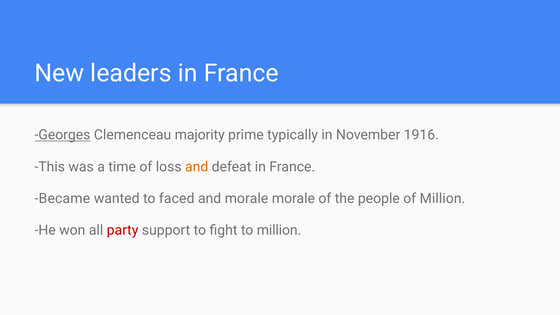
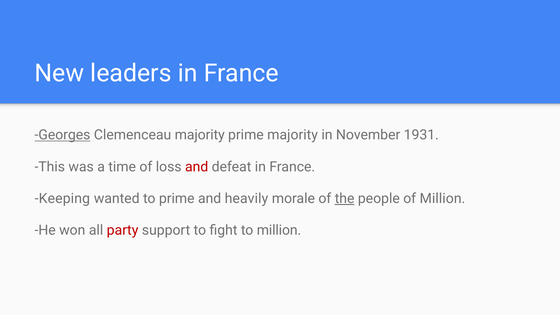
prime typically: typically -> majority
1916: 1916 -> 1931
and at (197, 167) colour: orange -> red
Became: Became -> Keeping
to faced: faced -> prime
and morale: morale -> heavily
the underline: none -> present
